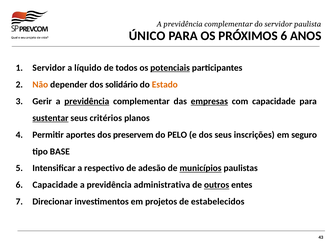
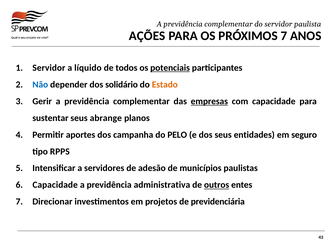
ÚNICO: ÚNICO -> AÇÕES
PRÓXIMOS 6: 6 -> 7
Não colour: orange -> blue
previdência at (87, 101) underline: present -> none
sustentar underline: present -> none
critérios: critérios -> abrange
preservem: preservem -> campanha
inscrições: inscrições -> entidades
BASE: BASE -> RPPS
respectivo: respectivo -> servidores
municípios underline: present -> none
estabelecidos: estabelecidos -> previdenciária
